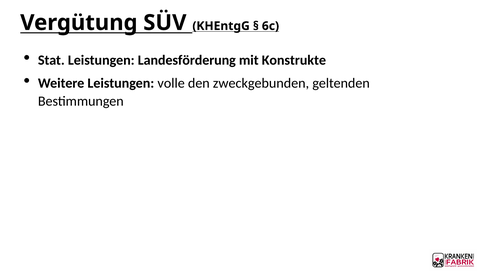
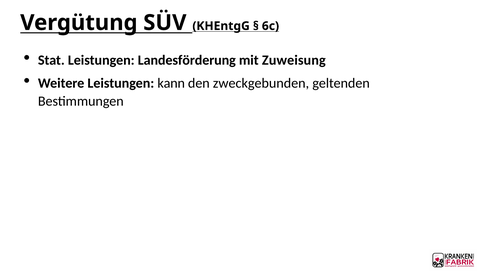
Konstrukte: Konstrukte -> Zuweisung
volle: volle -> kann
